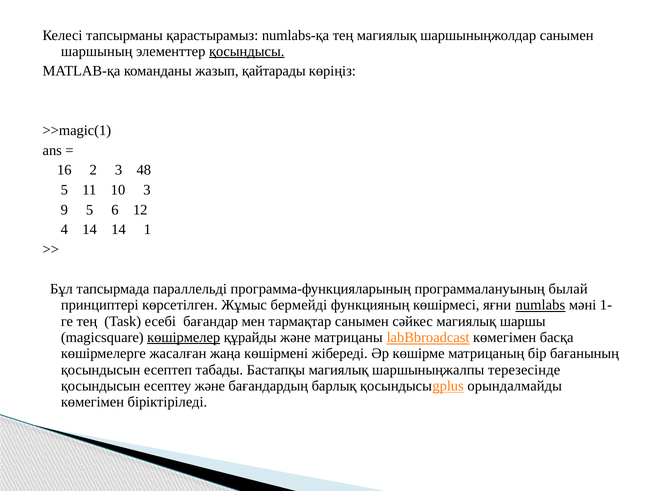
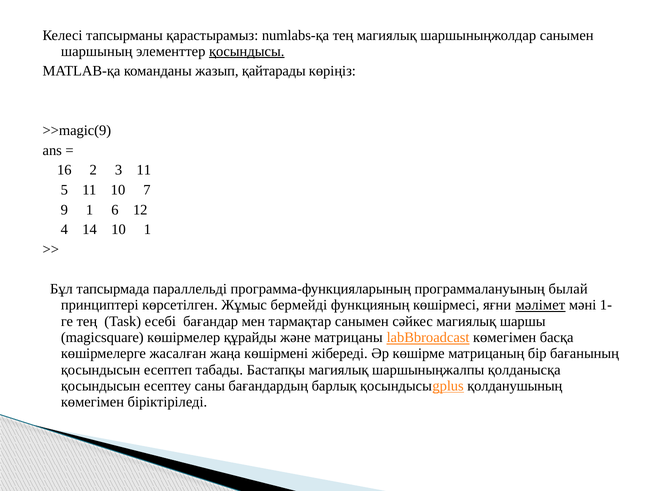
>>magic(1: >>magic(1 -> >>magic(9
3 48: 48 -> 11
10 3: 3 -> 7
9 5: 5 -> 1
14 14: 14 -> 10
numlabs: numlabs -> мәлімет
көшірмелер underline: present -> none
терезесінде: терезесінде -> қолданысқа
есептеу және: және -> саны
орындалмайды: орындалмайды -> қолданушының
